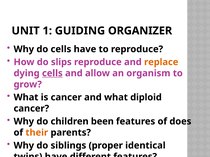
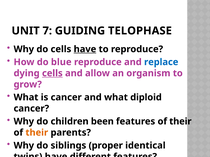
1: 1 -> 7
ORGANIZER: ORGANIZER -> TELOPHASE
have at (85, 49) underline: none -> present
slips: slips -> blue
replace colour: orange -> blue
features of does: does -> their
